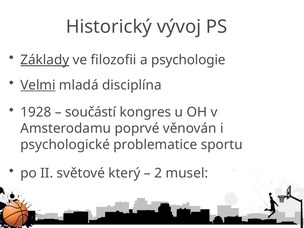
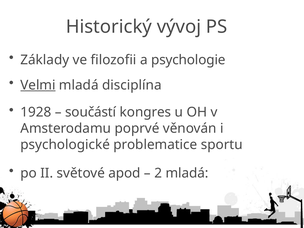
Základy underline: present -> none
který: který -> apod
2 musel: musel -> mladá
